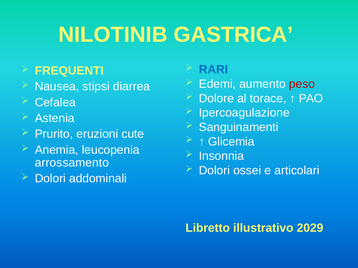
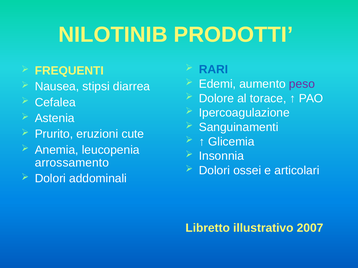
GASTRICA: GASTRICA -> PRODOTTI
peso colour: red -> purple
2029: 2029 -> 2007
